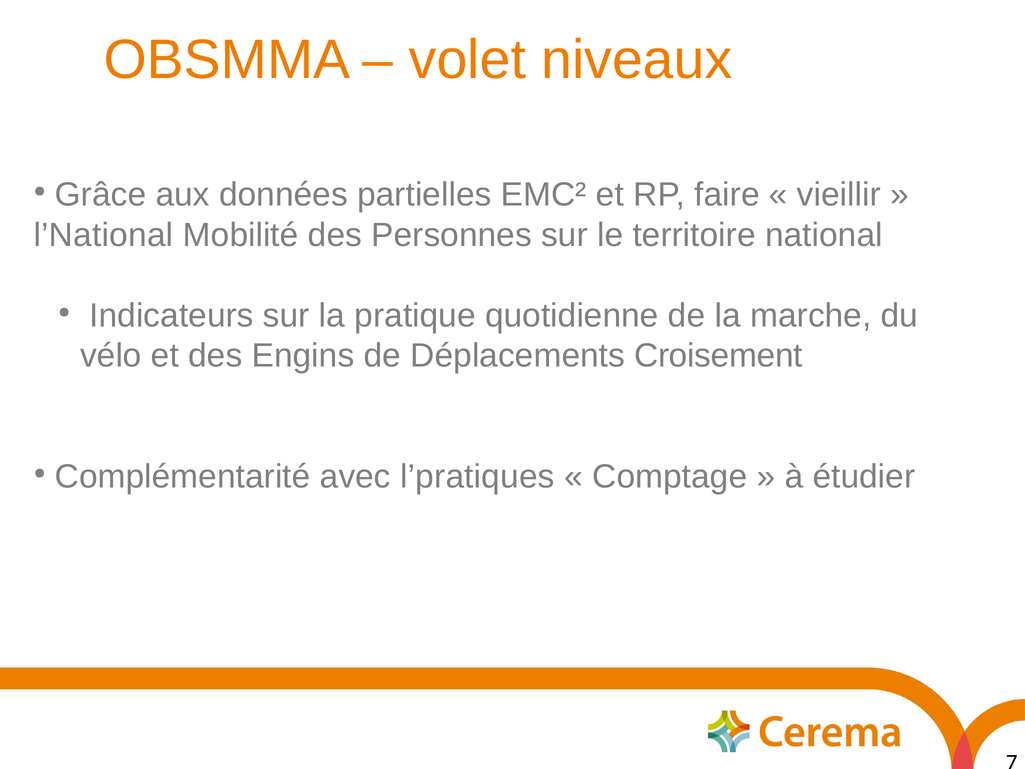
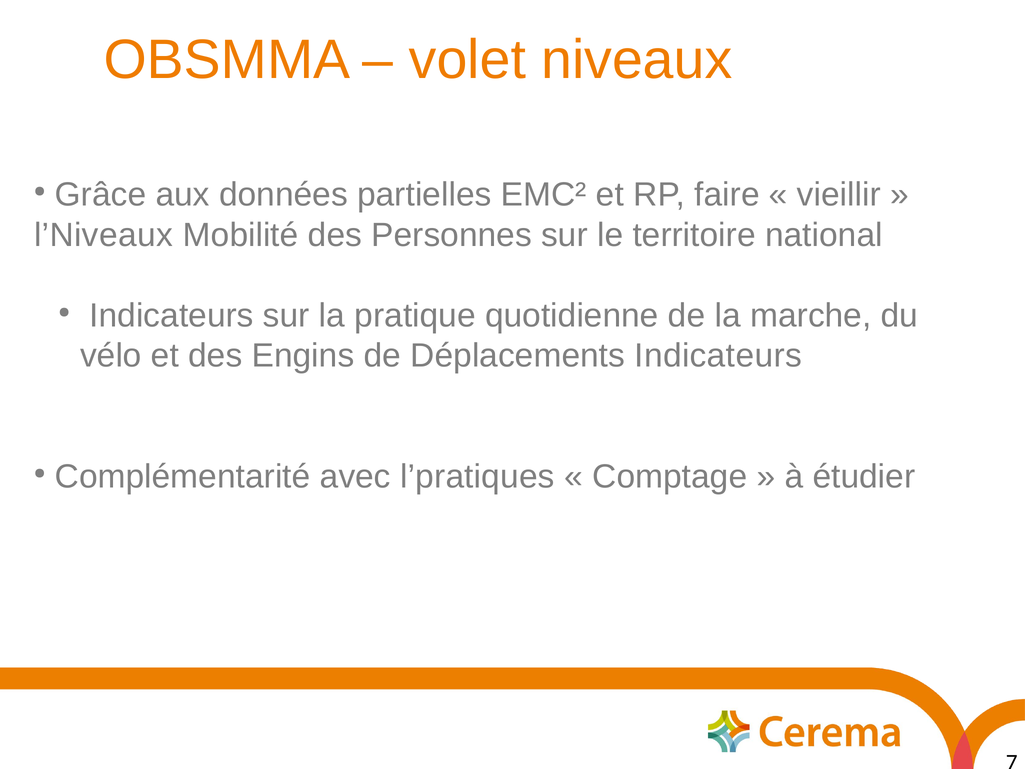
l’National: l’National -> l’Niveaux
Déplacements Croisement: Croisement -> Indicateurs
